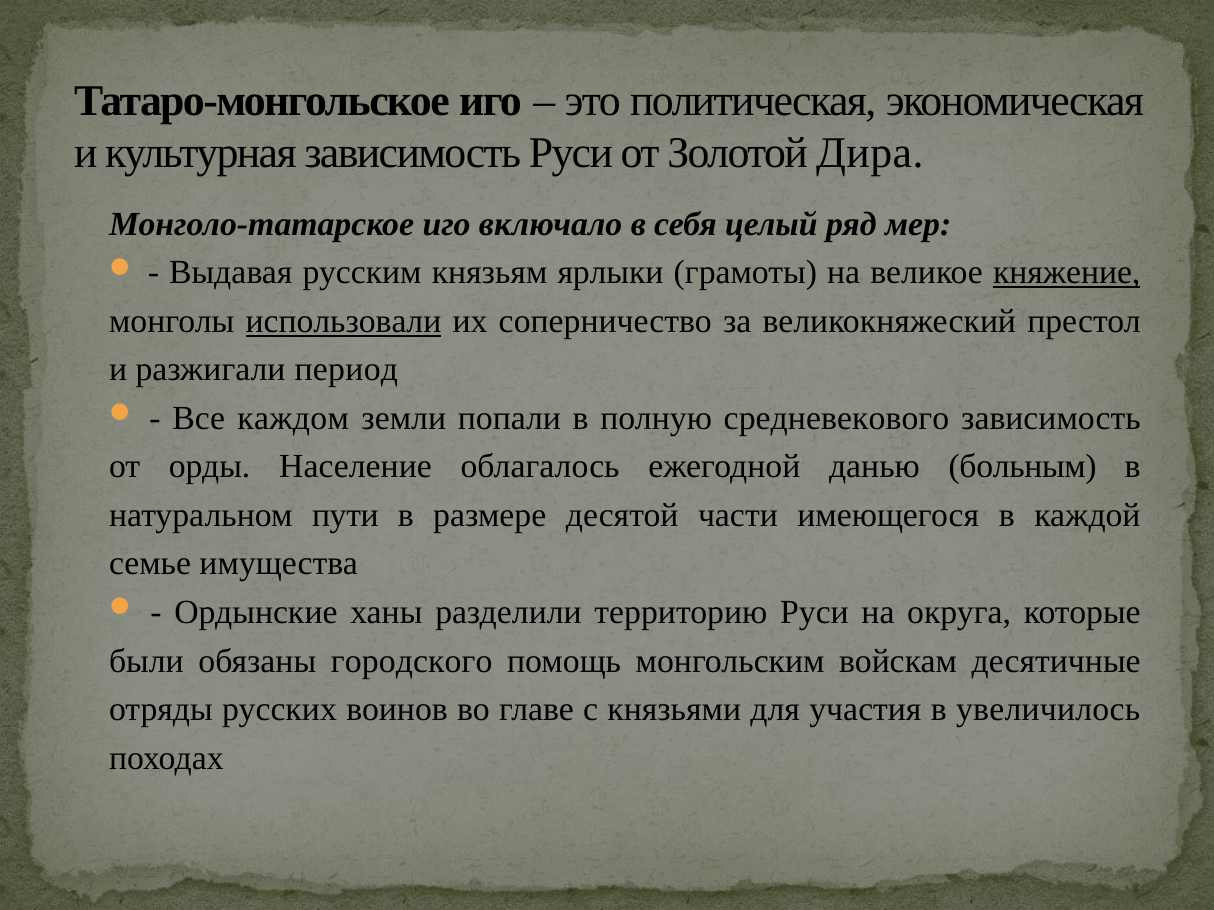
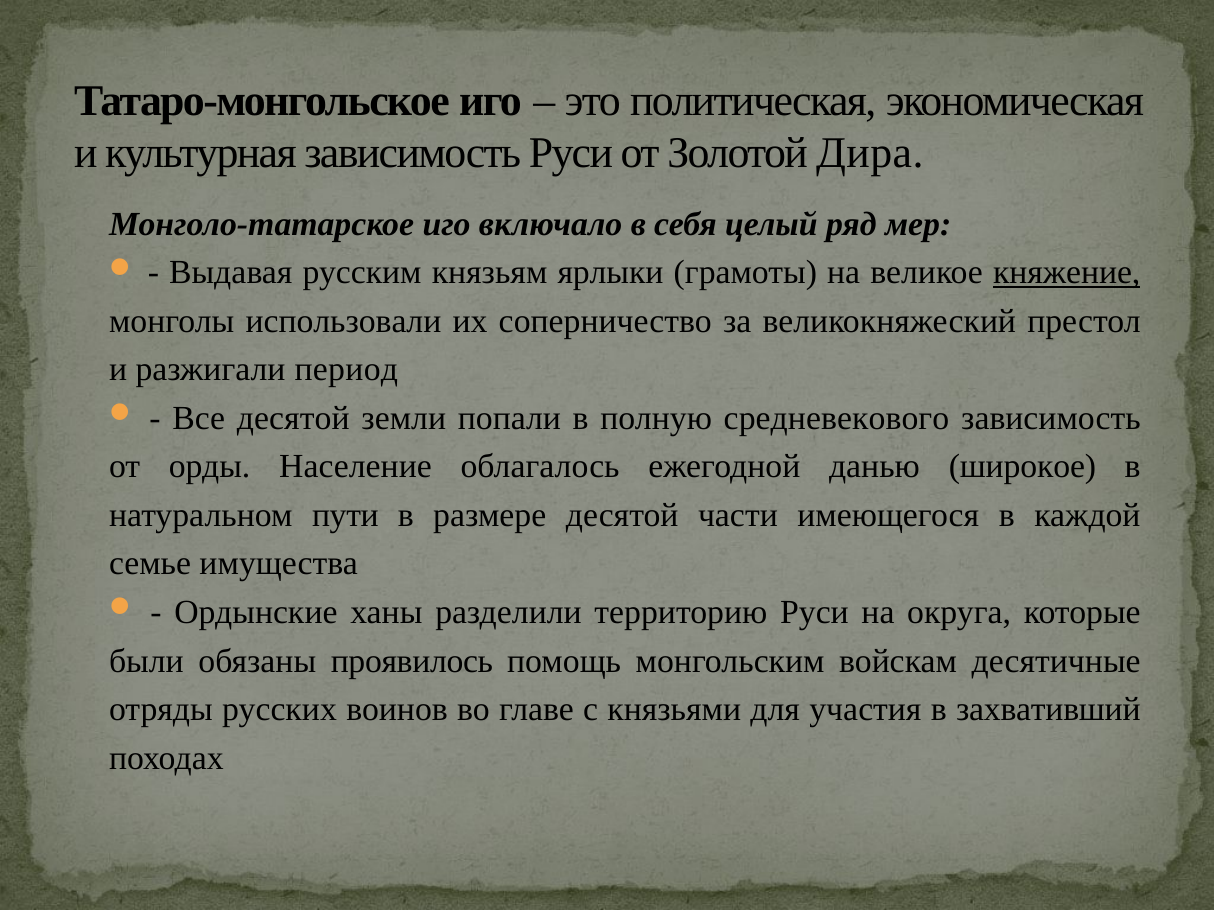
использовали underline: present -> none
Все каждом: каждом -> десятой
больным: больным -> широкое
городского: городского -> проявилось
увеличилось: увеличилось -> захвативший
